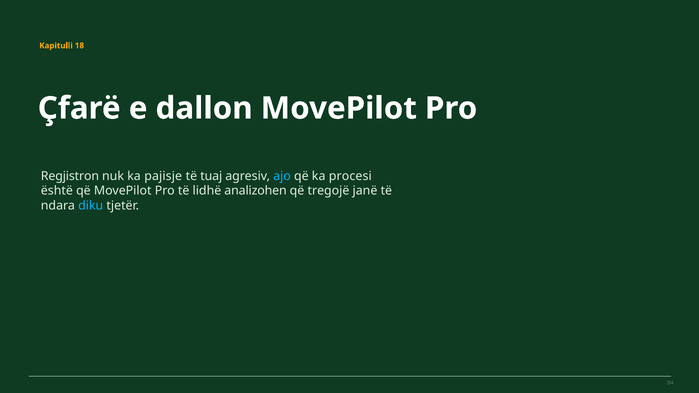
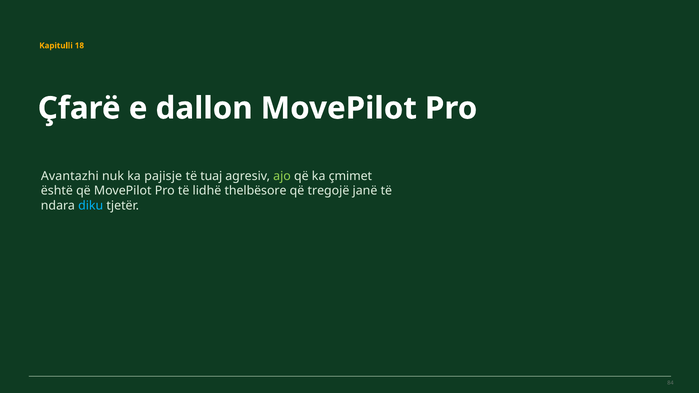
Regjistron: Regjistron -> Avantazhi
ajo colour: light blue -> light green
procesi: procesi -> çmimet
analizohen: analizohen -> thelbësore
